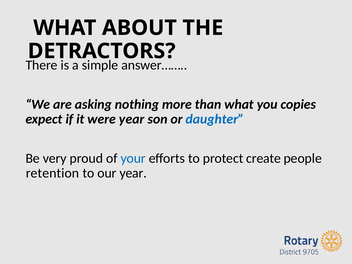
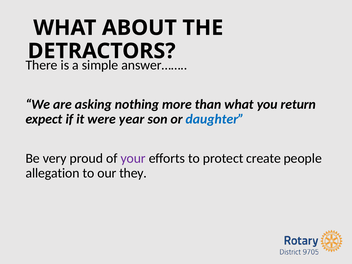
copies: copies -> return
your colour: blue -> purple
retention: retention -> allegation
our year: year -> they
